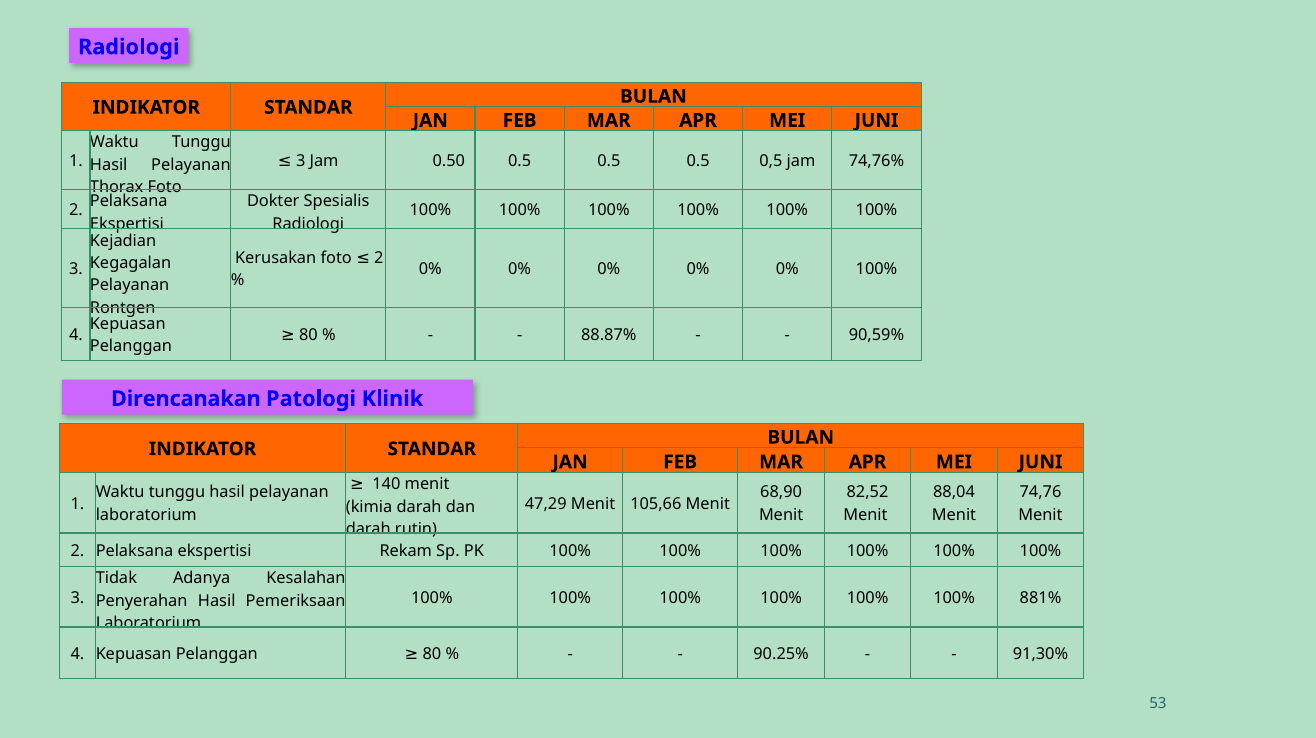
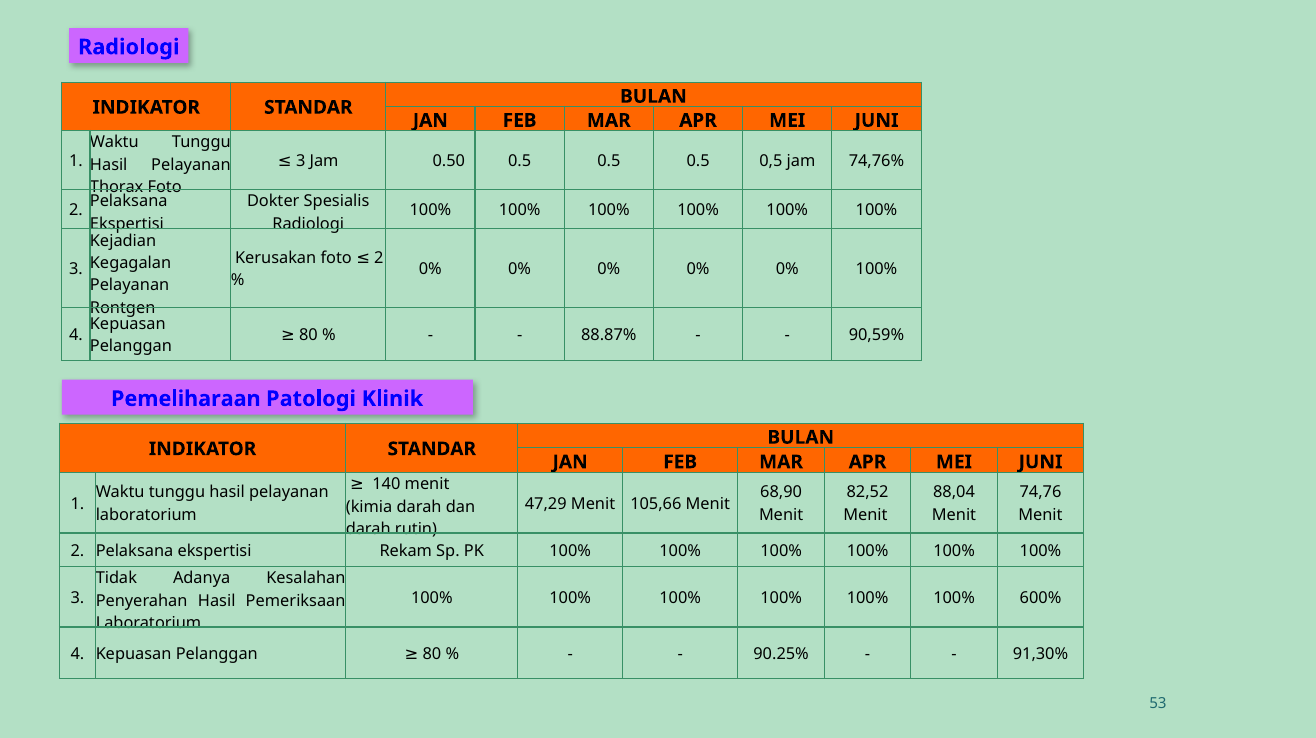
Direncanakan: Direncanakan -> Pemeliharaan
881%: 881% -> 600%
